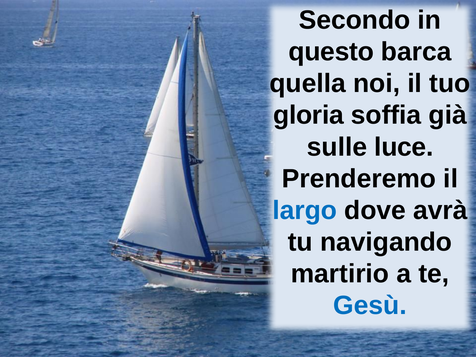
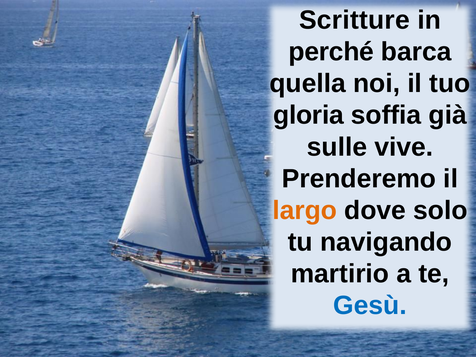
Secondo: Secondo -> Scritture
questo: questo -> perché
luce: luce -> vive
largo colour: blue -> orange
avrà: avrà -> solo
